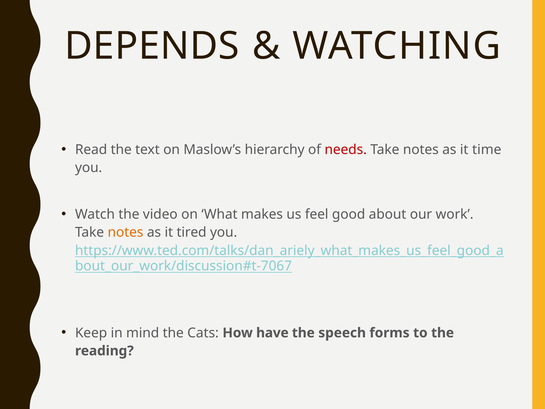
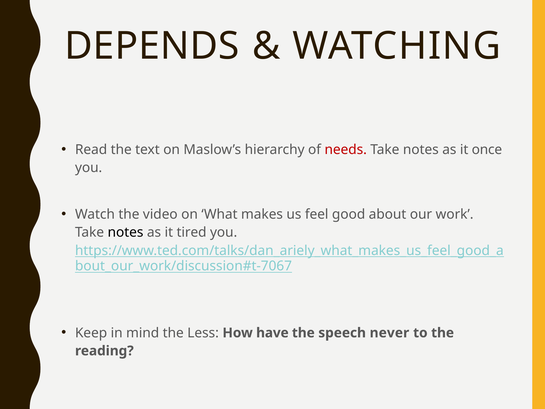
time: time -> once
notes at (126, 232) colour: orange -> black
Cats: Cats -> Less
forms: forms -> never
